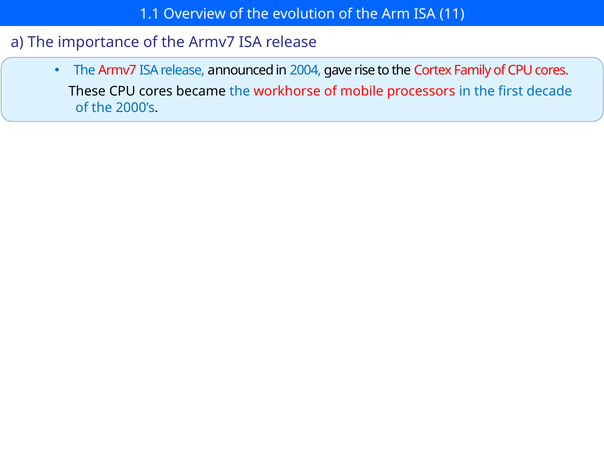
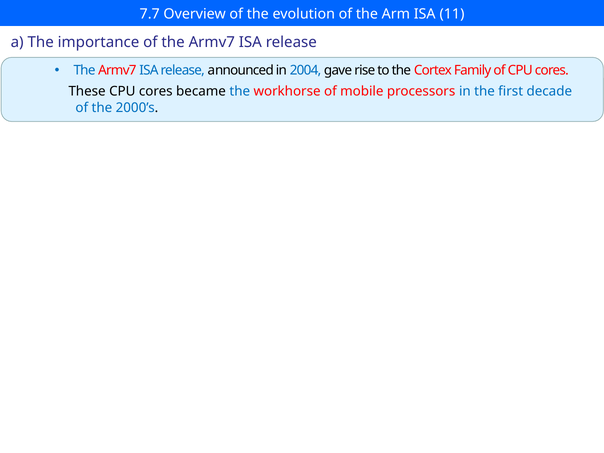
1.1: 1.1 -> 7.7
